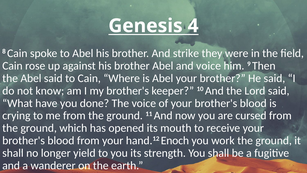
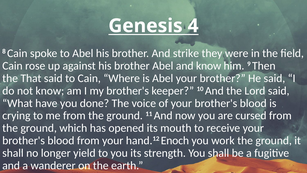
and voice: voice -> know
the Abel: Abel -> That
